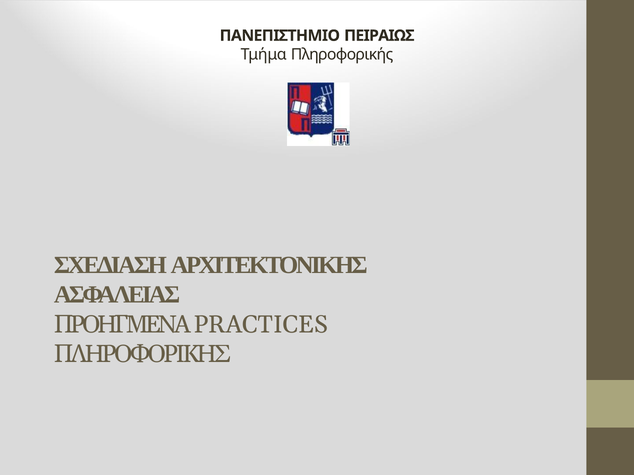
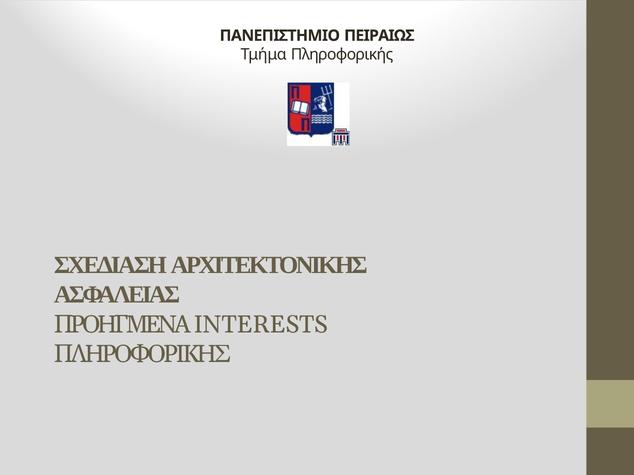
PRACTICES: PRACTICES -> INTERESTS
